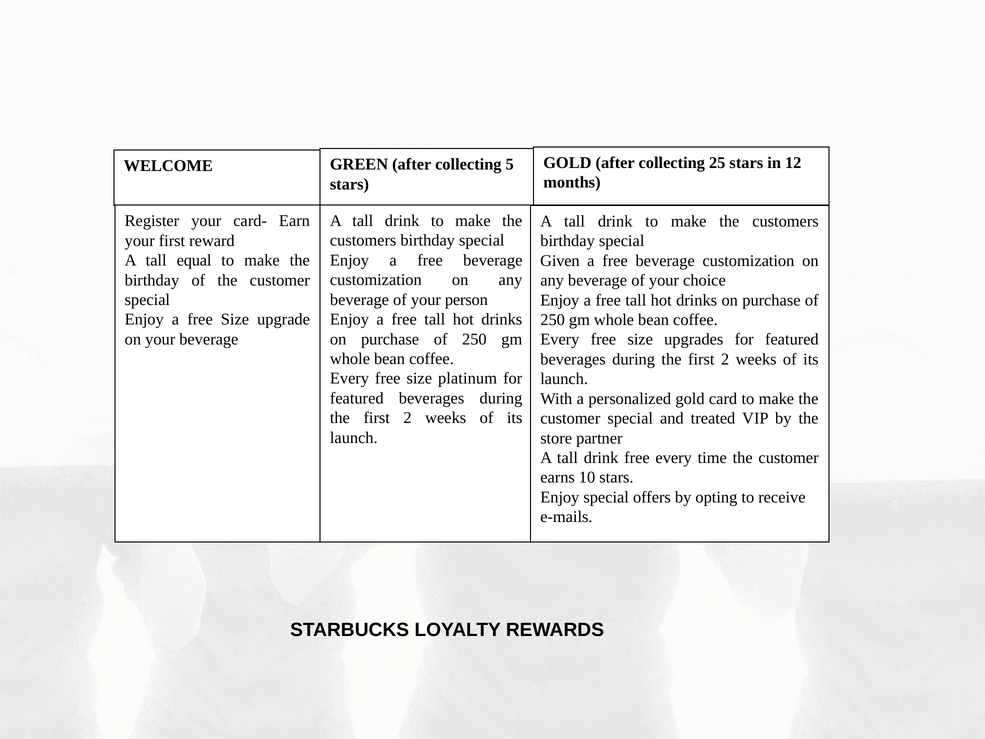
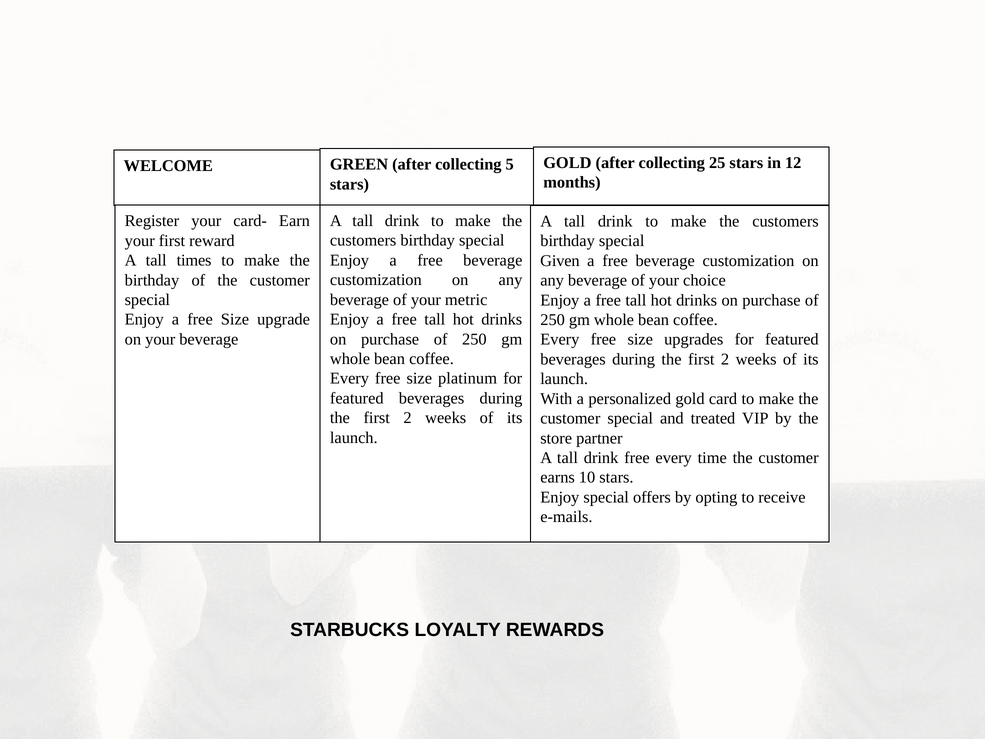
equal: equal -> times
person: person -> metric
